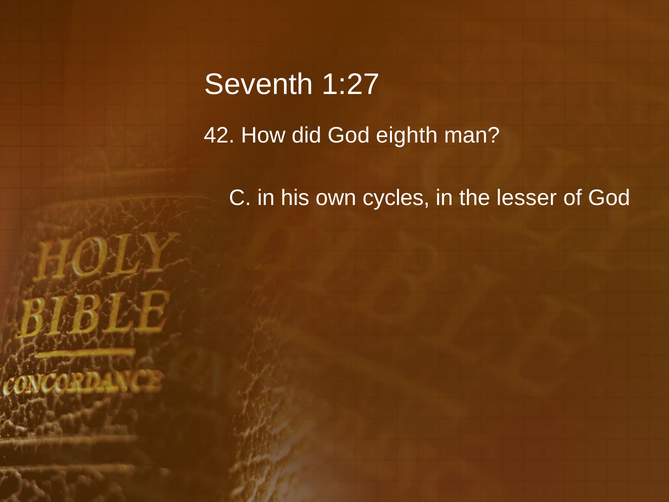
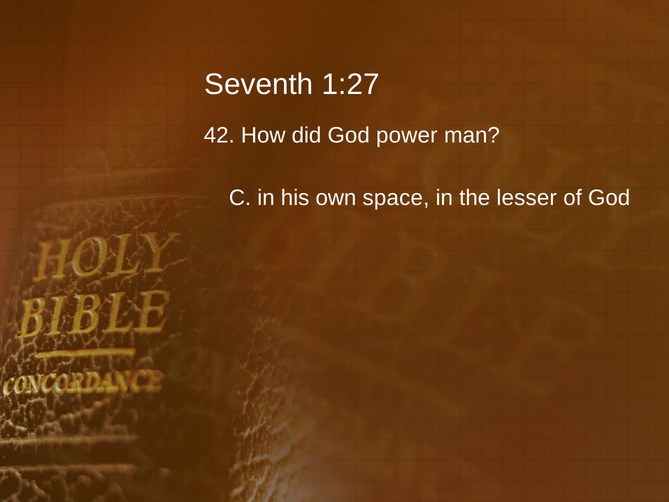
eighth: eighth -> power
cycles: cycles -> space
